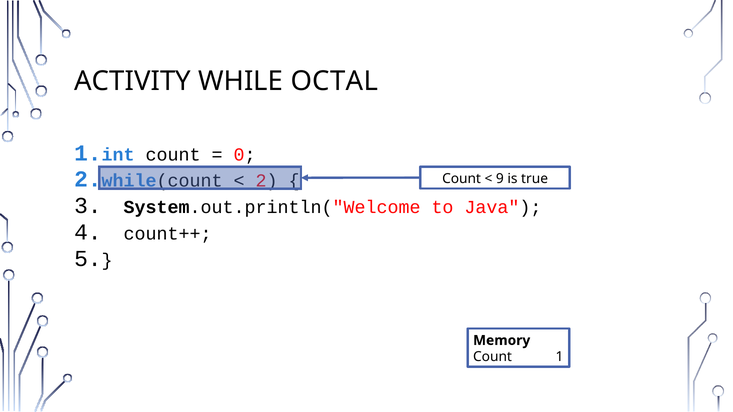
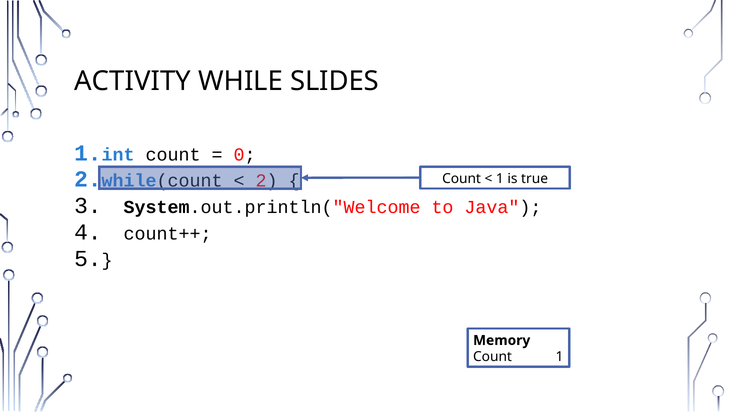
OCTAL: OCTAL -> SLIDES
9 at (500, 179): 9 -> 1
